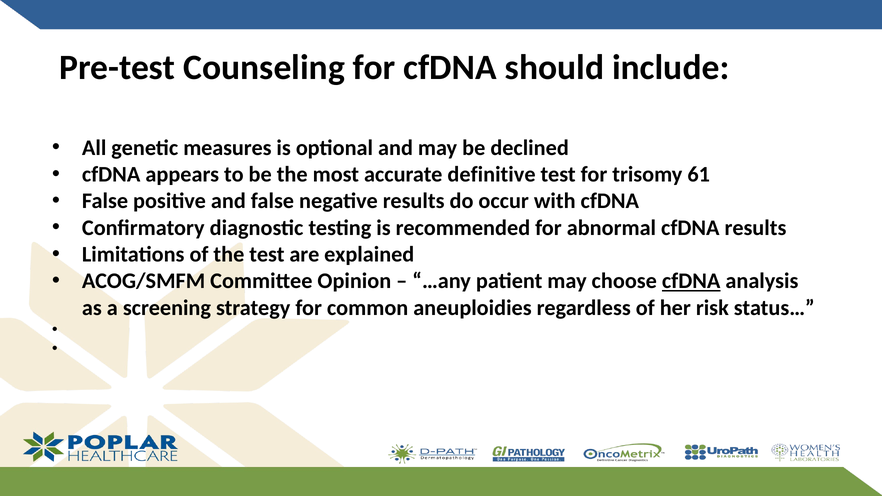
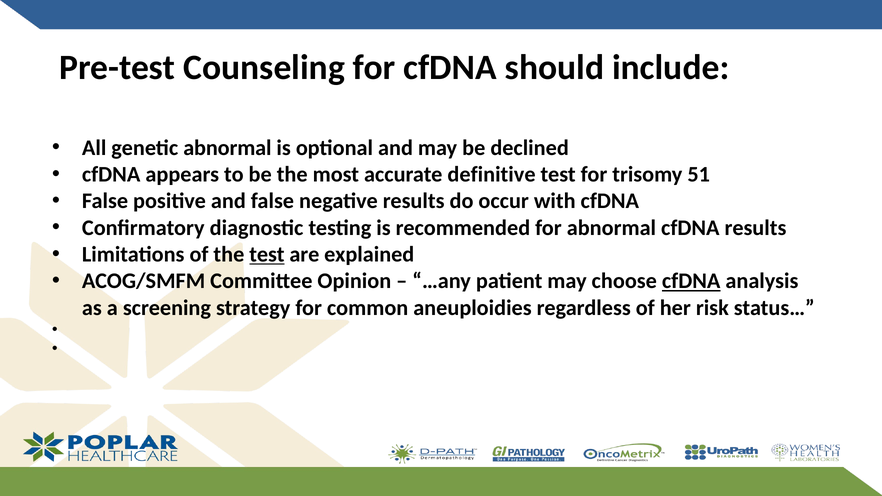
genetic measures: measures -> abnormal
61: 61 -> 51
test at (267, 255) underline: none -> present
